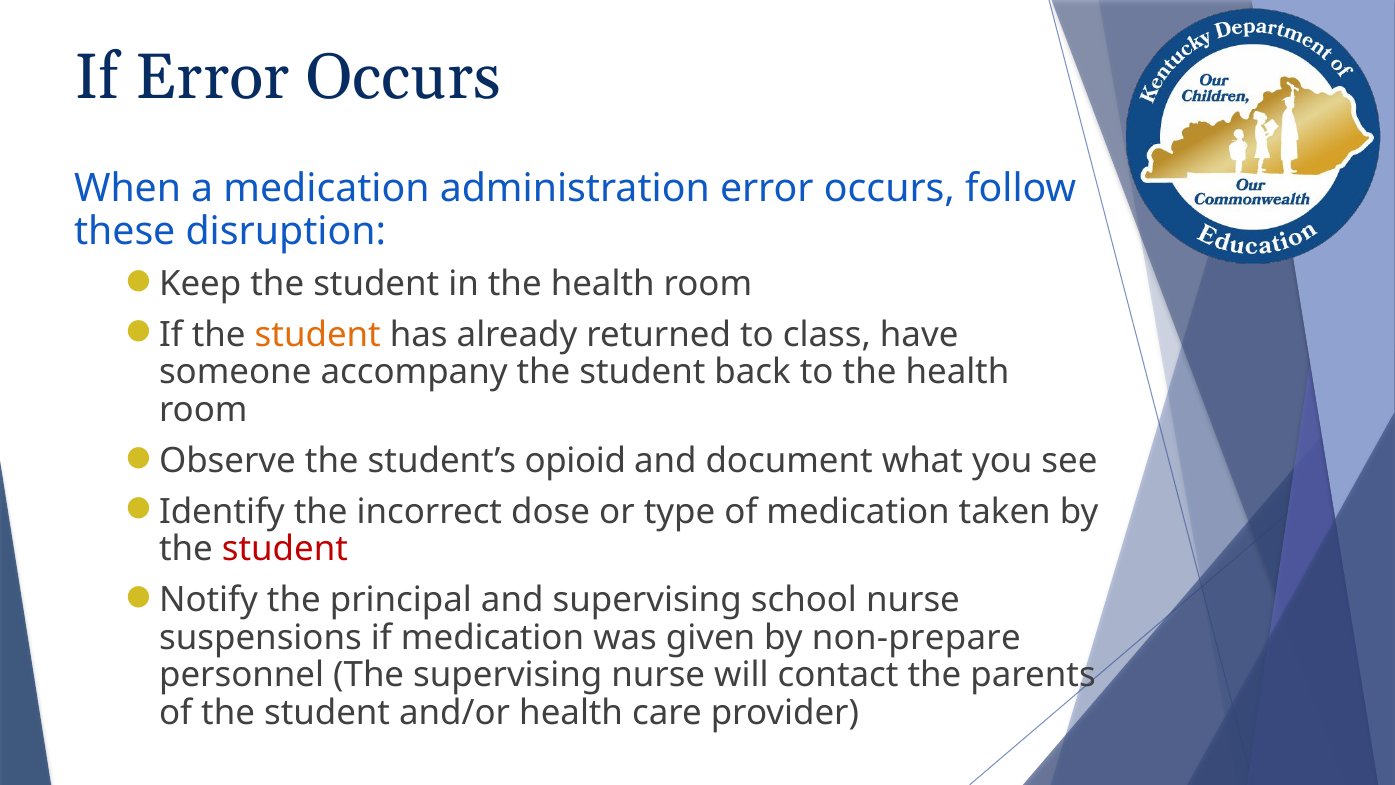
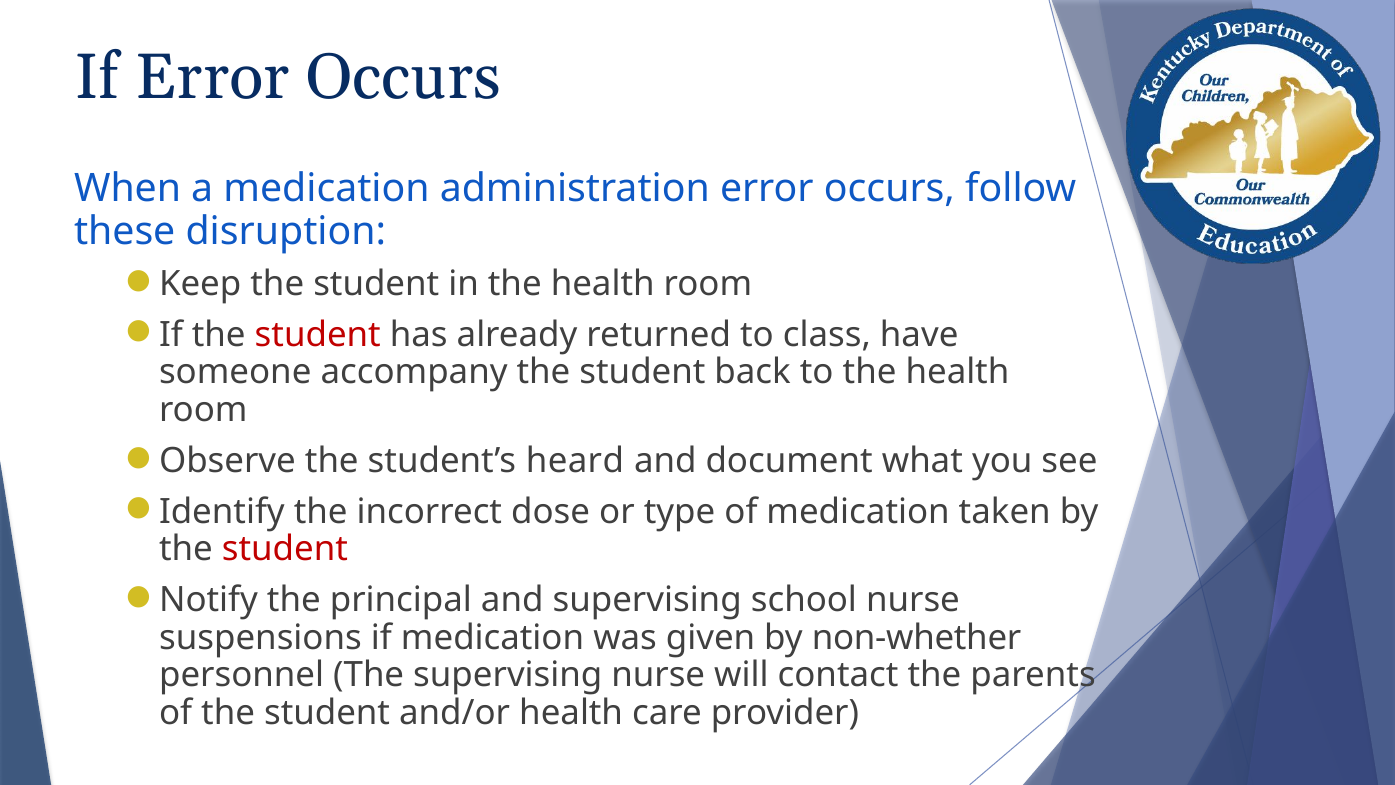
student at (318, 335) colour: orange -> red
opioid: opioid -> heard
non-prepare: non-prepare -> non-whether
